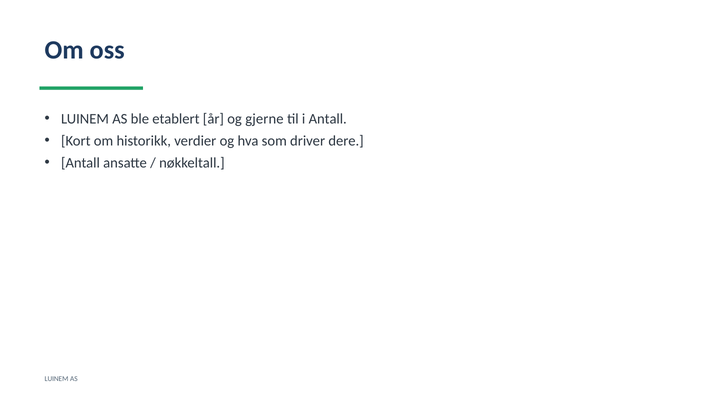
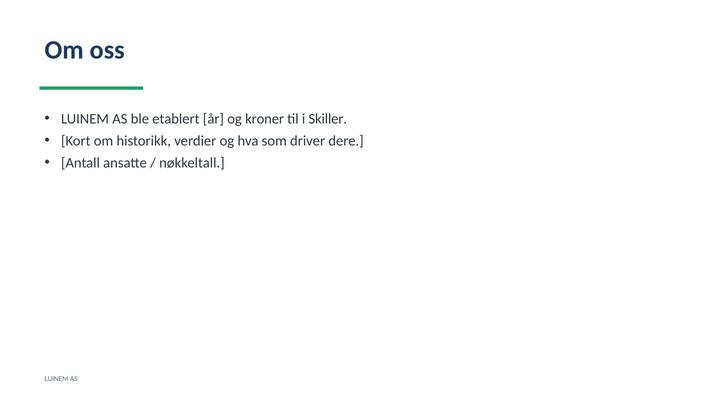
gjerne: gjerne -> kroner
i Antall: Antall -> Skiller
